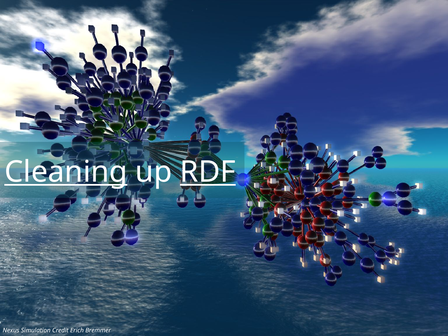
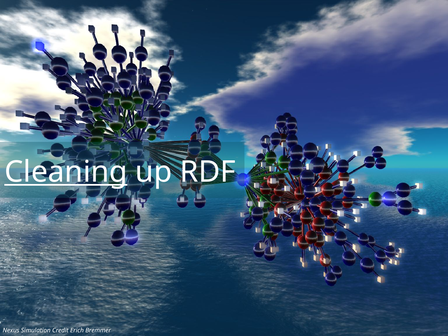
RDF underline: present -> none
